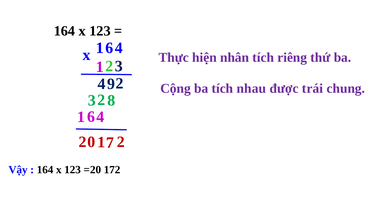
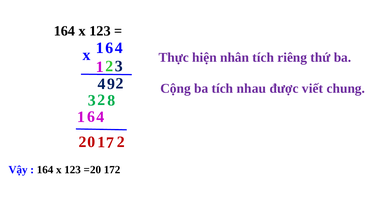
trái: trái -> viết
